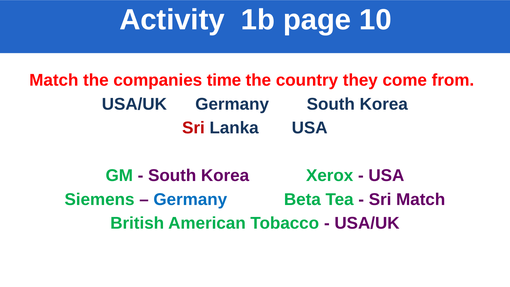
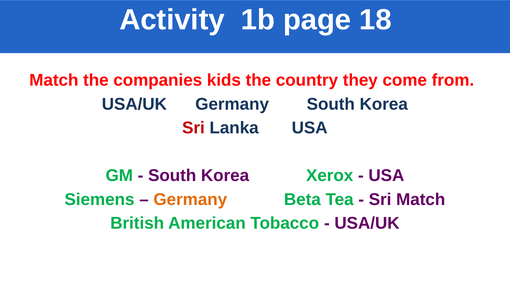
10: 10 -> 18
time: time -> kids
Germany at (190, 199) colour: blue -> orange
